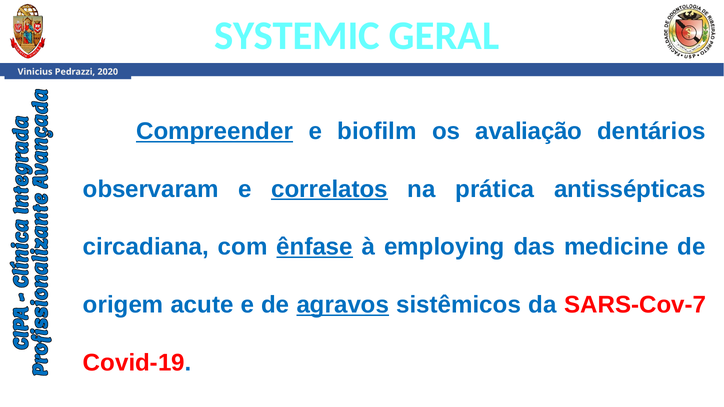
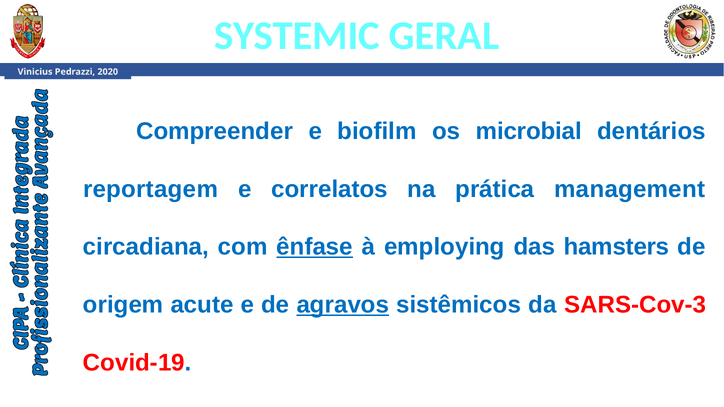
Compreender underline: present -> none
avaliação: avaliação -> microbial
observaram: observaram -> reportagem
correlatos underline: present -> none
antissépticas: antissépticas -> management
medicine: medicine -> hamsters
SARS-Cov-7: SARS-Cov-7 -> SARS-Cov-3
